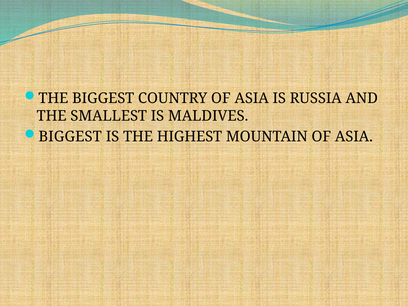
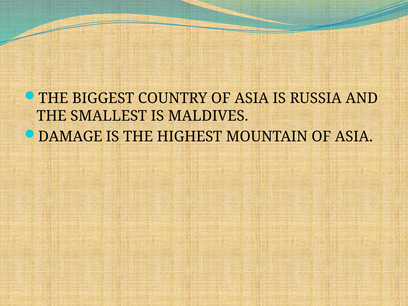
BIGGEST at (70, 137): BIGGEST -> DAMAGE
